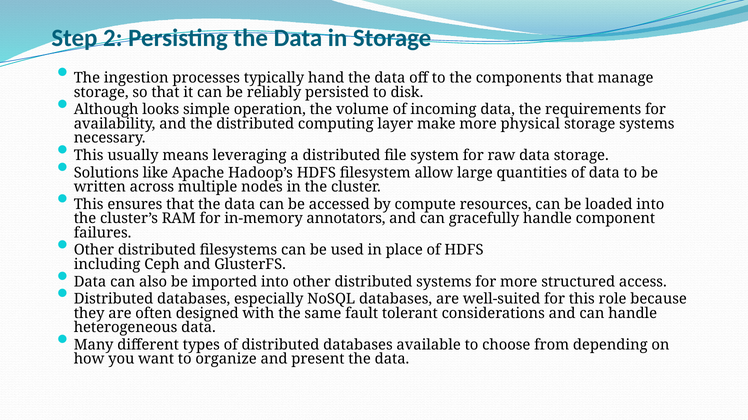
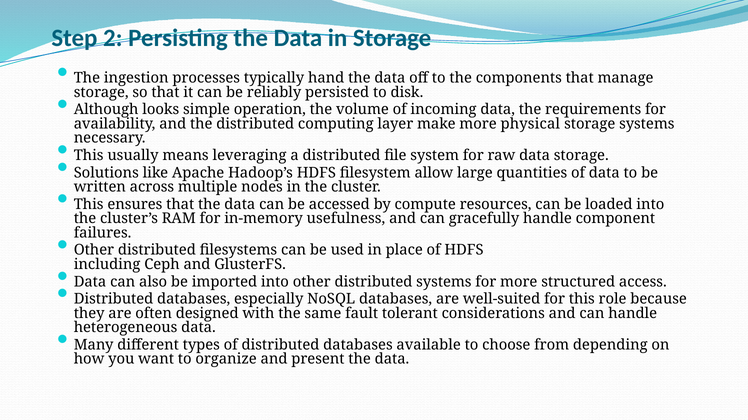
annotators: annotators -> usefulness
